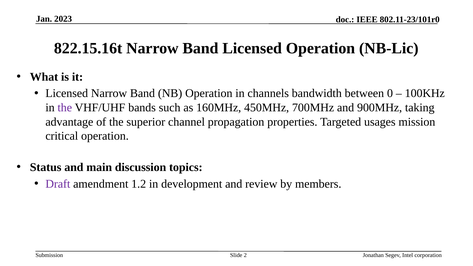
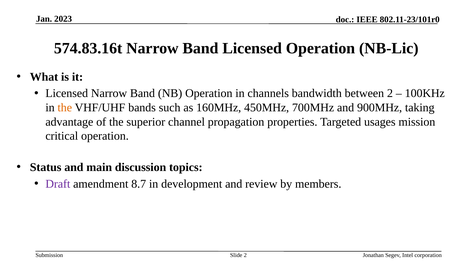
822.15.16t: 822.15.16t -> 574.83.16t
between 0: 0 -> 2
the at (65, 108) colour: purple -> orange
1.2: 1.2 -> 8.7
